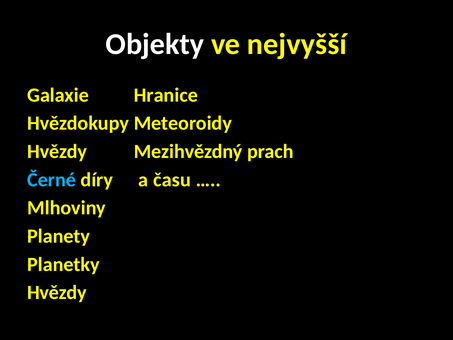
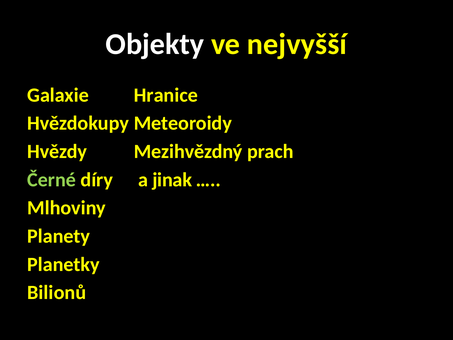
Černé colour: light blue -> light green
času: času -> jinak
Hvězdy at (57, 292): Hvězdy -> Bilionů
